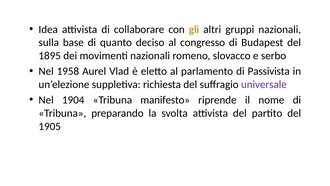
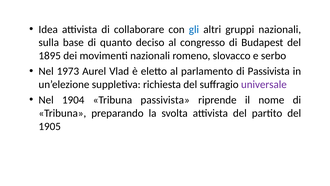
gli colour: orange -> blue
1958: 1958 -> 1973
Tribuna manifesto: manifesto -> passivista
